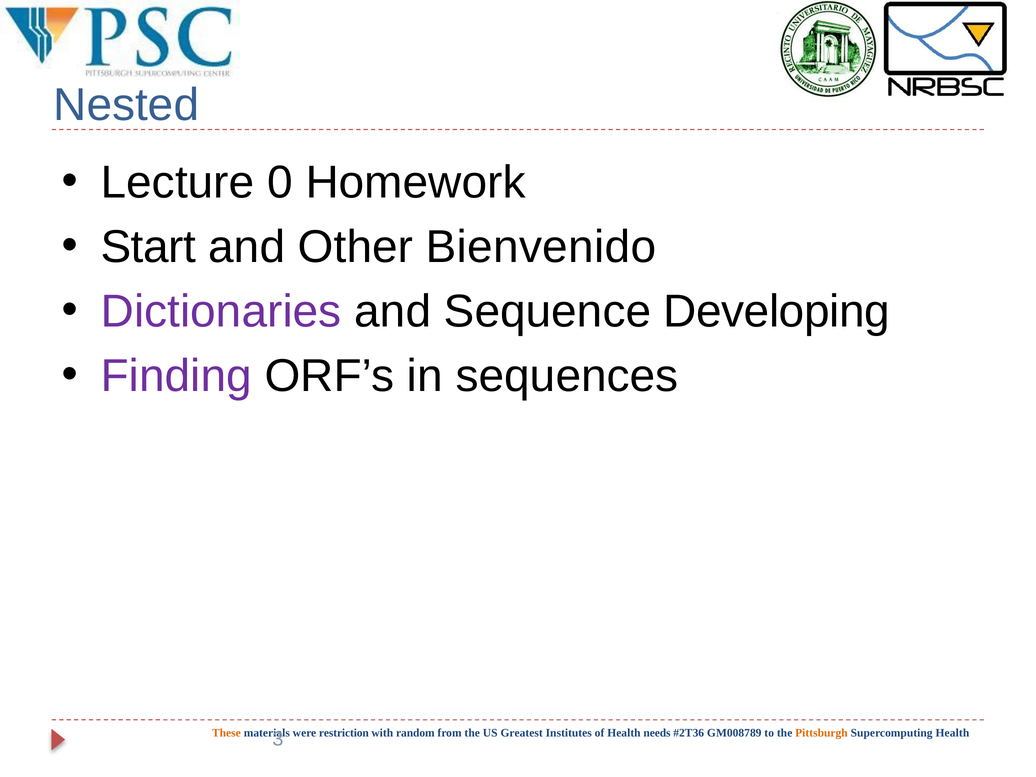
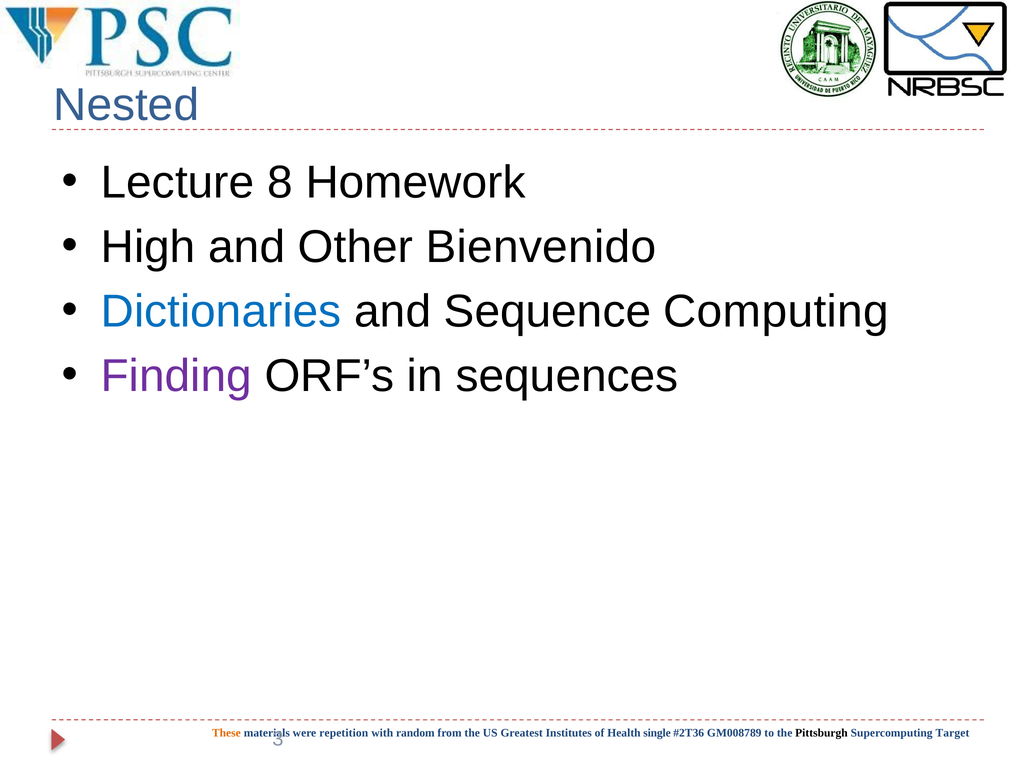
0: 0 -> 8
Start: Start -> High
Dictionaries colour: purple -> blue
Developing: Developing -> Computing
restriction: restriction -> repetition
needs: needs -> single
Pittsburgh colour: orange -> black
Supercomputing Health: Health -> Target
